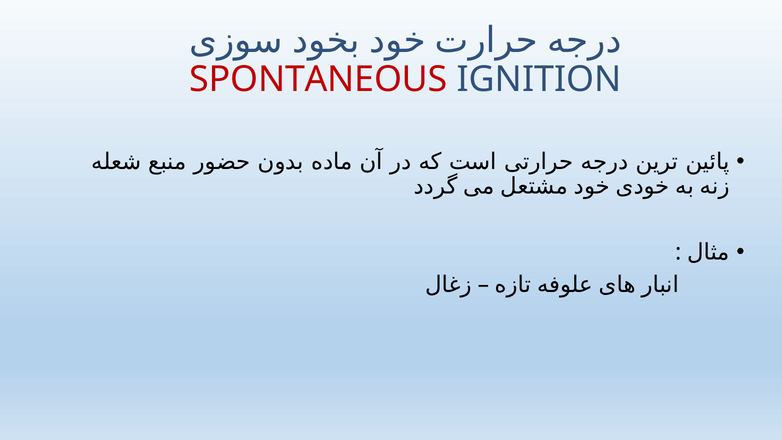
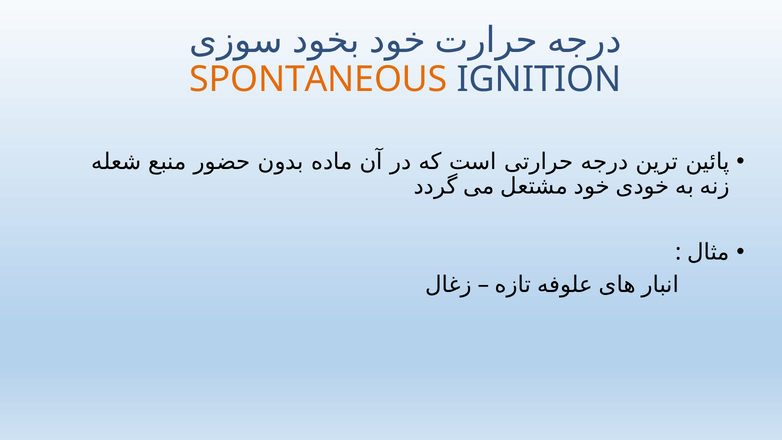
SPONTANEOUS colour: red -> orange
